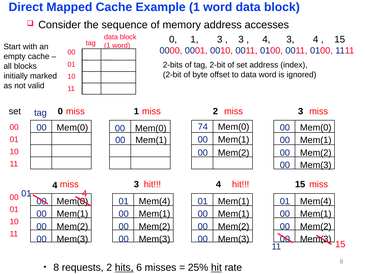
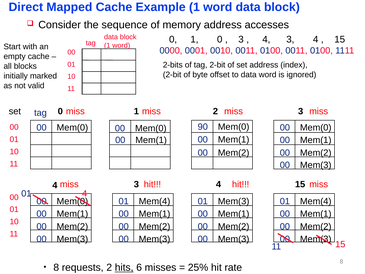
1 3: 3 -> 0
74: 74 -> 90
01 Mem(1: Mem(1 -> Mem(3
hit at (216, 267) underline: present -> none
